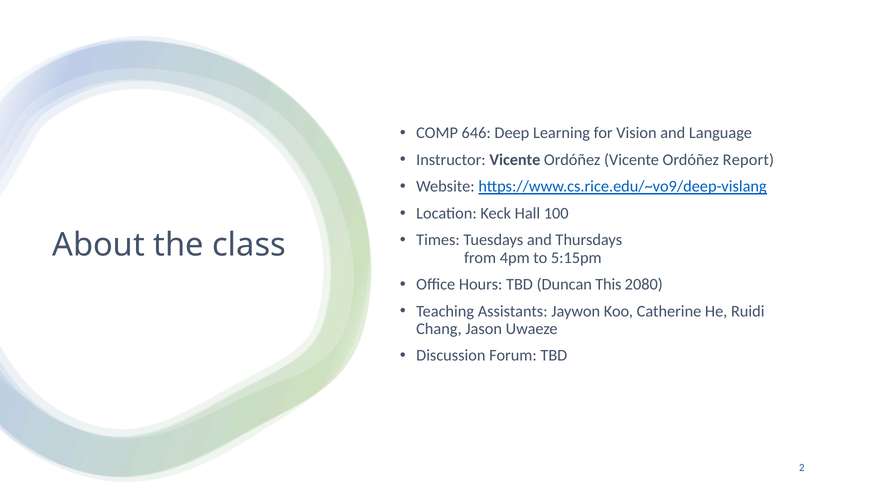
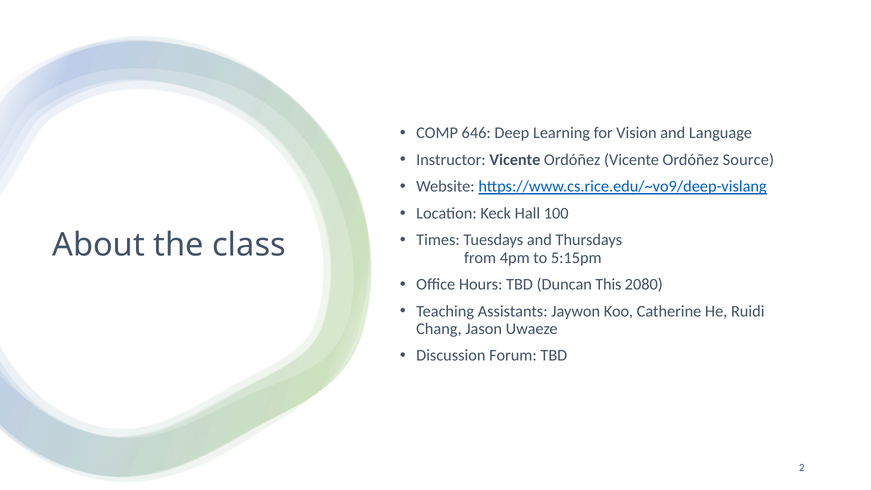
Report: Report -> Source
